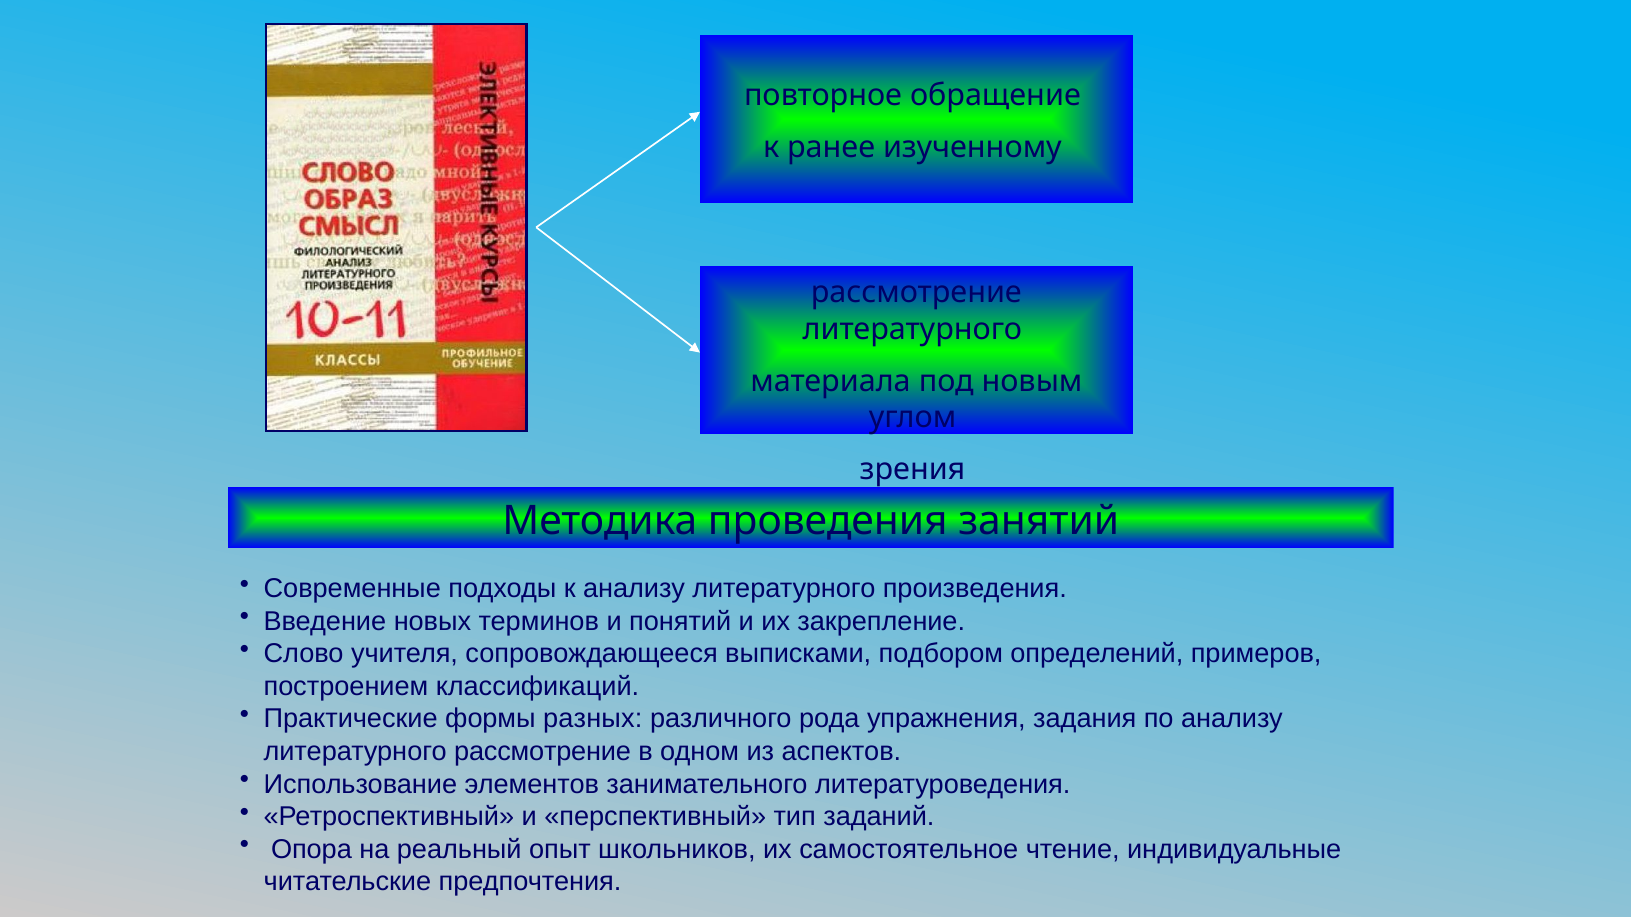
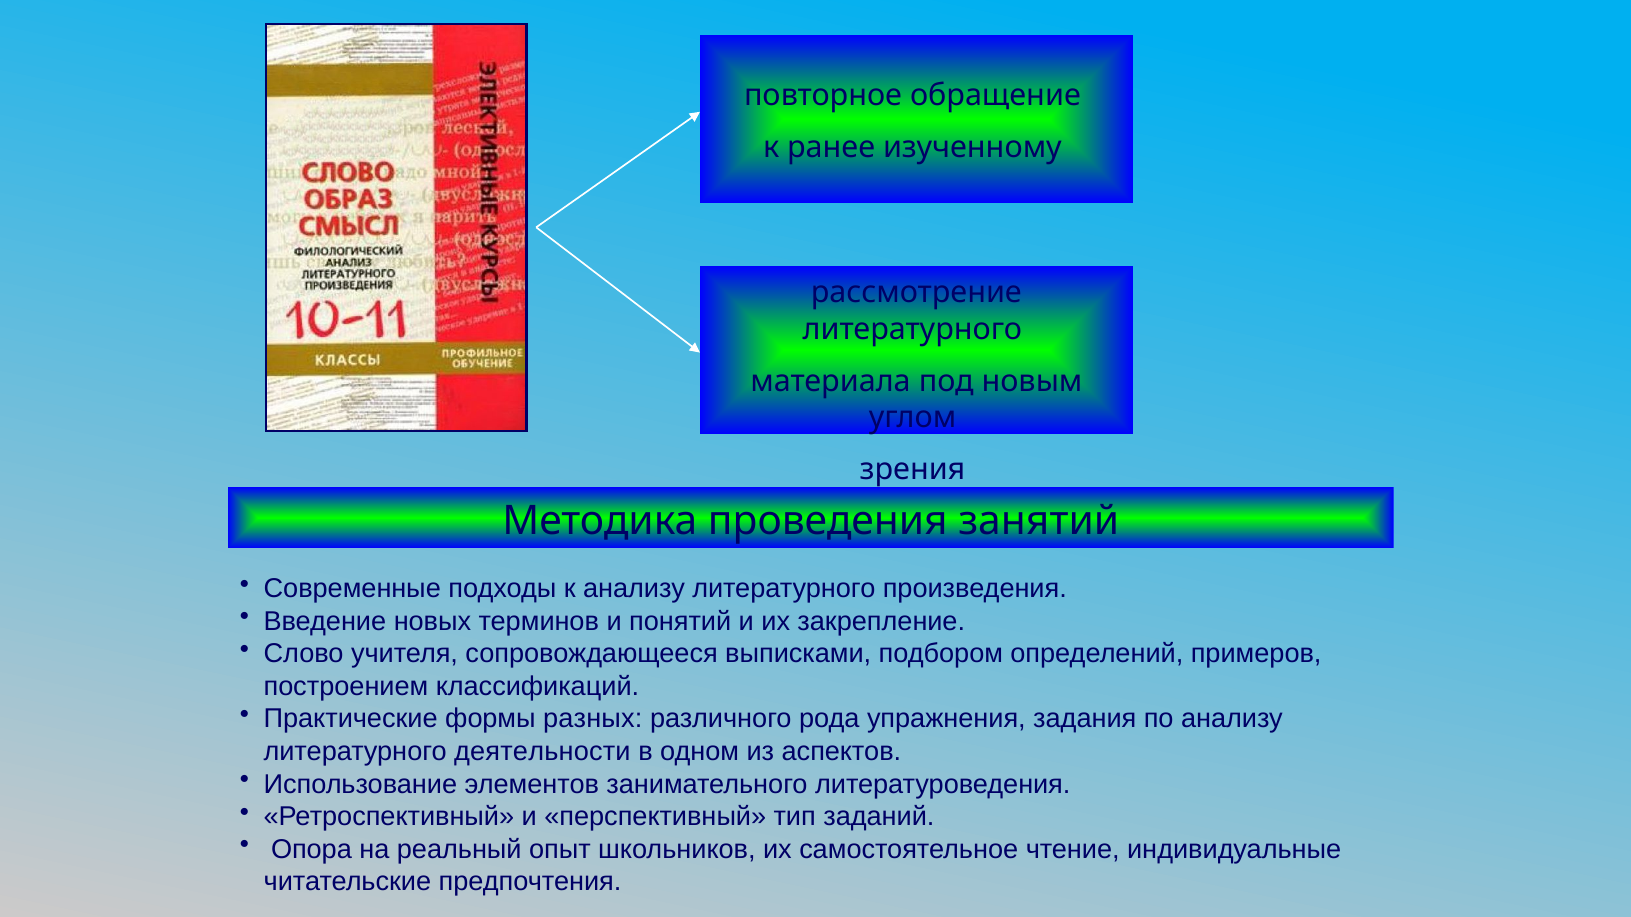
литературного рассмотрение: рассмотрение -> деятельности
